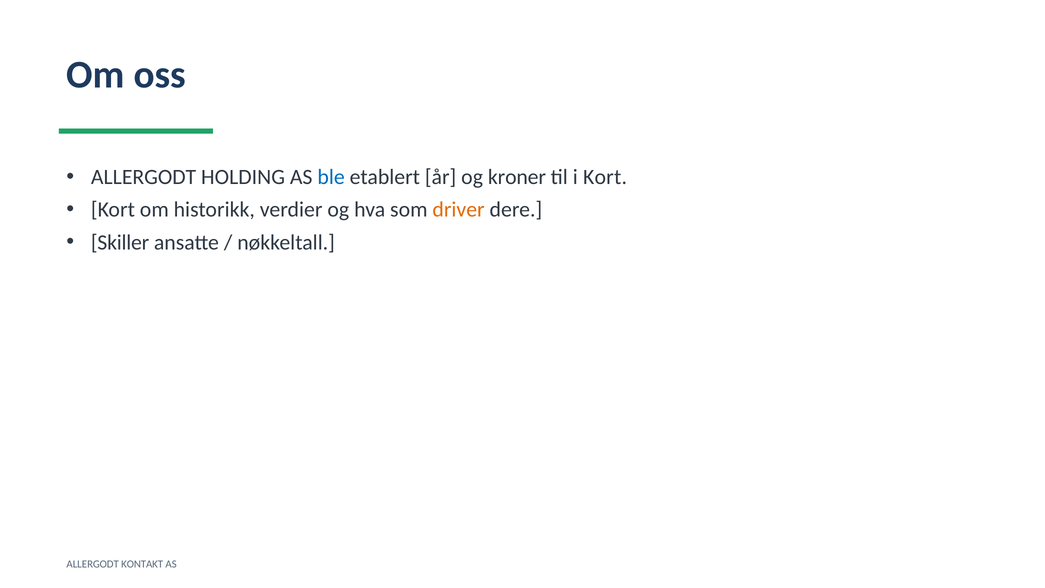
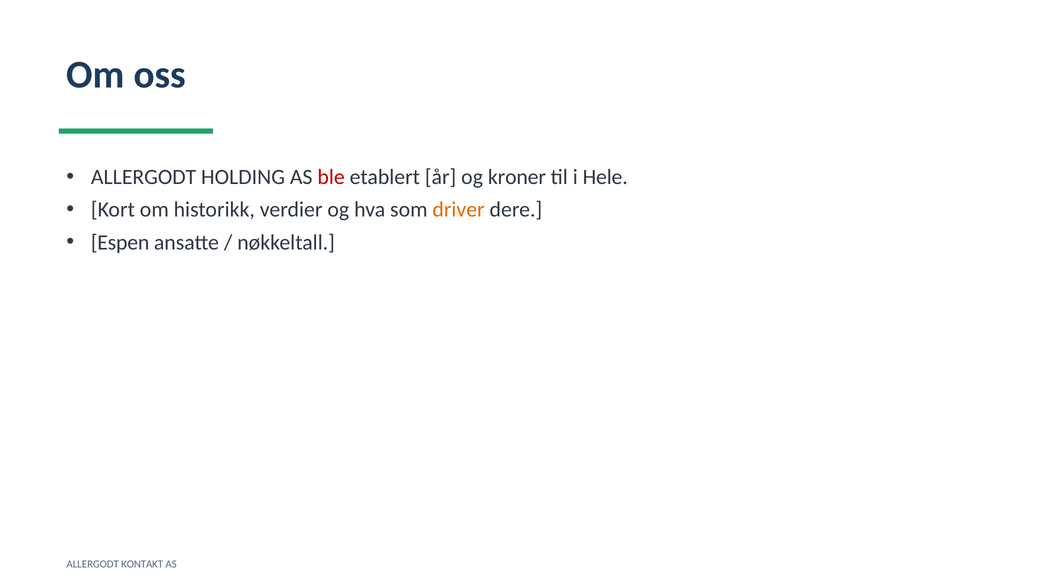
ble colour: blue -> red
i Kort: Kort -> Hele
Skiller: Skiller -> Espen
